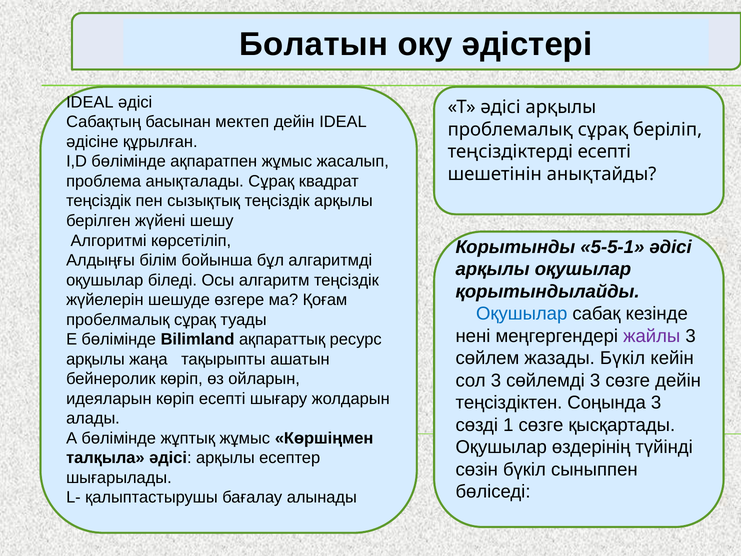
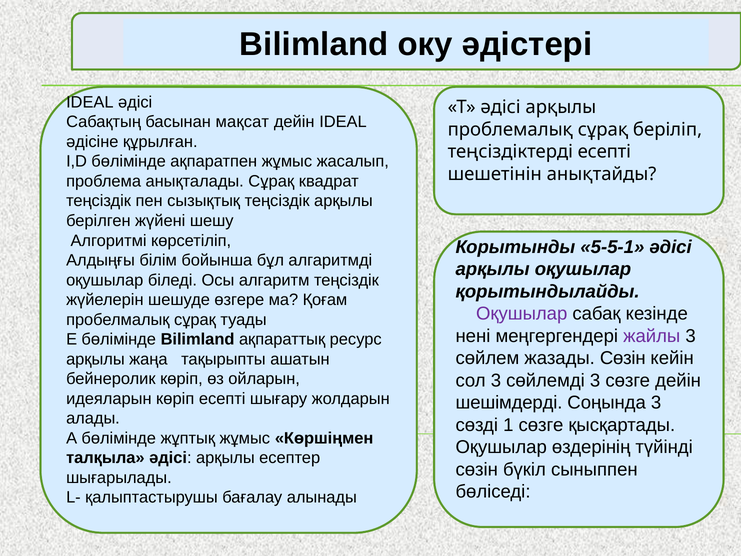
Болатын at (314, 45): Болатын -> Bilimland
мектеп: мектеп -> мақсат
Оқушылар at (522, 314) colour: blue -> purple
жазады Бүкіл: Бүкіл -> Сөзін
теңсіздіктен: теңсіздіктен -> шешімдерді
